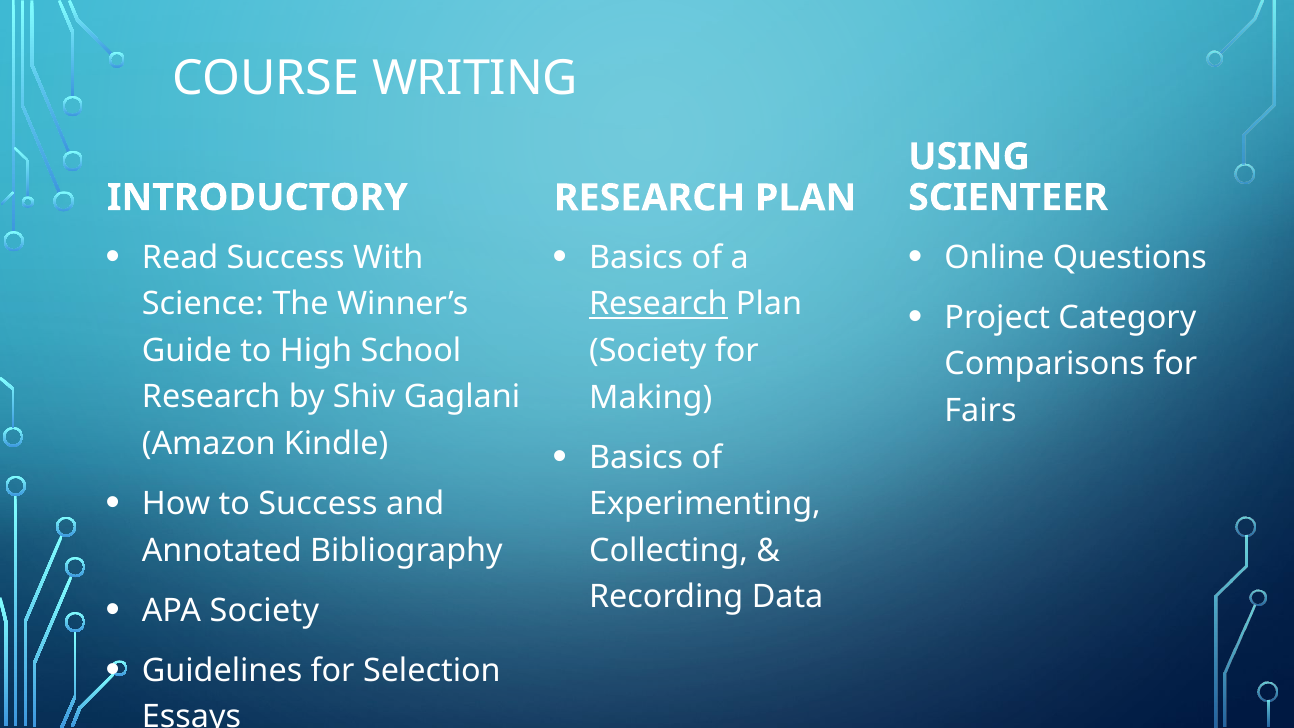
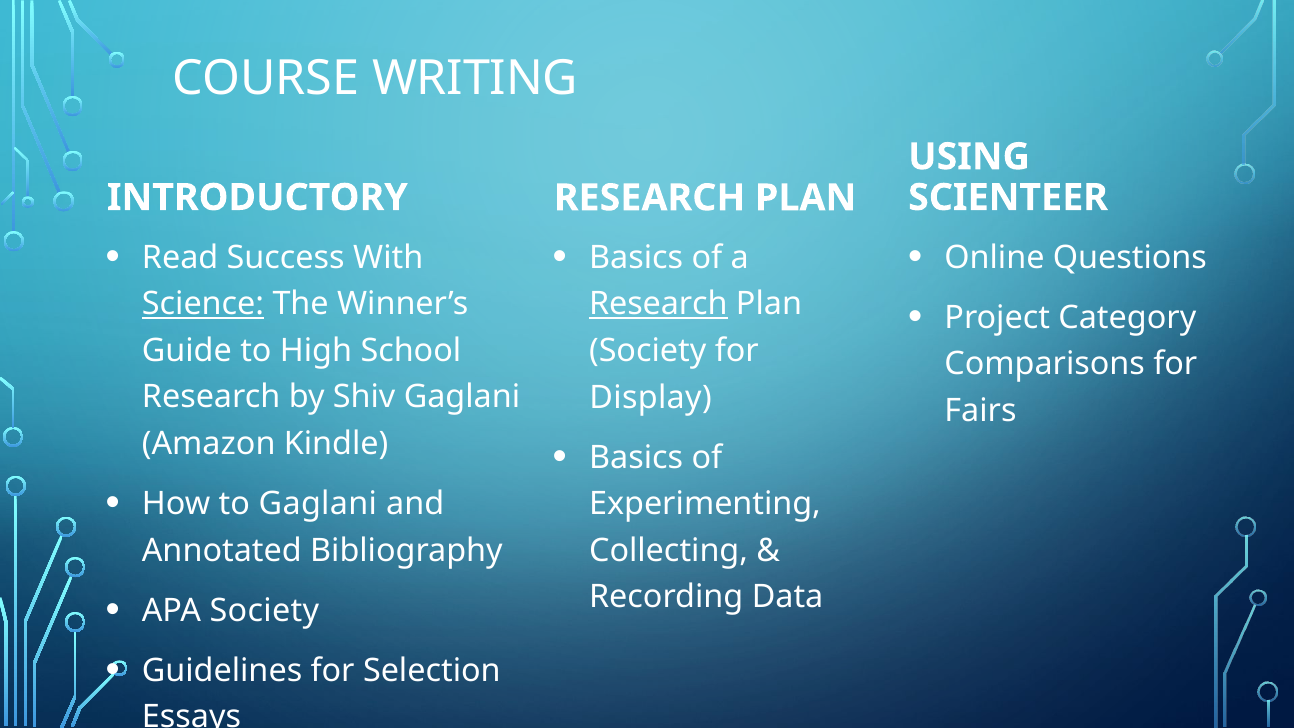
Science underline: none -> present
Making: Making -> Display
to Success: Success -> Gaglani
